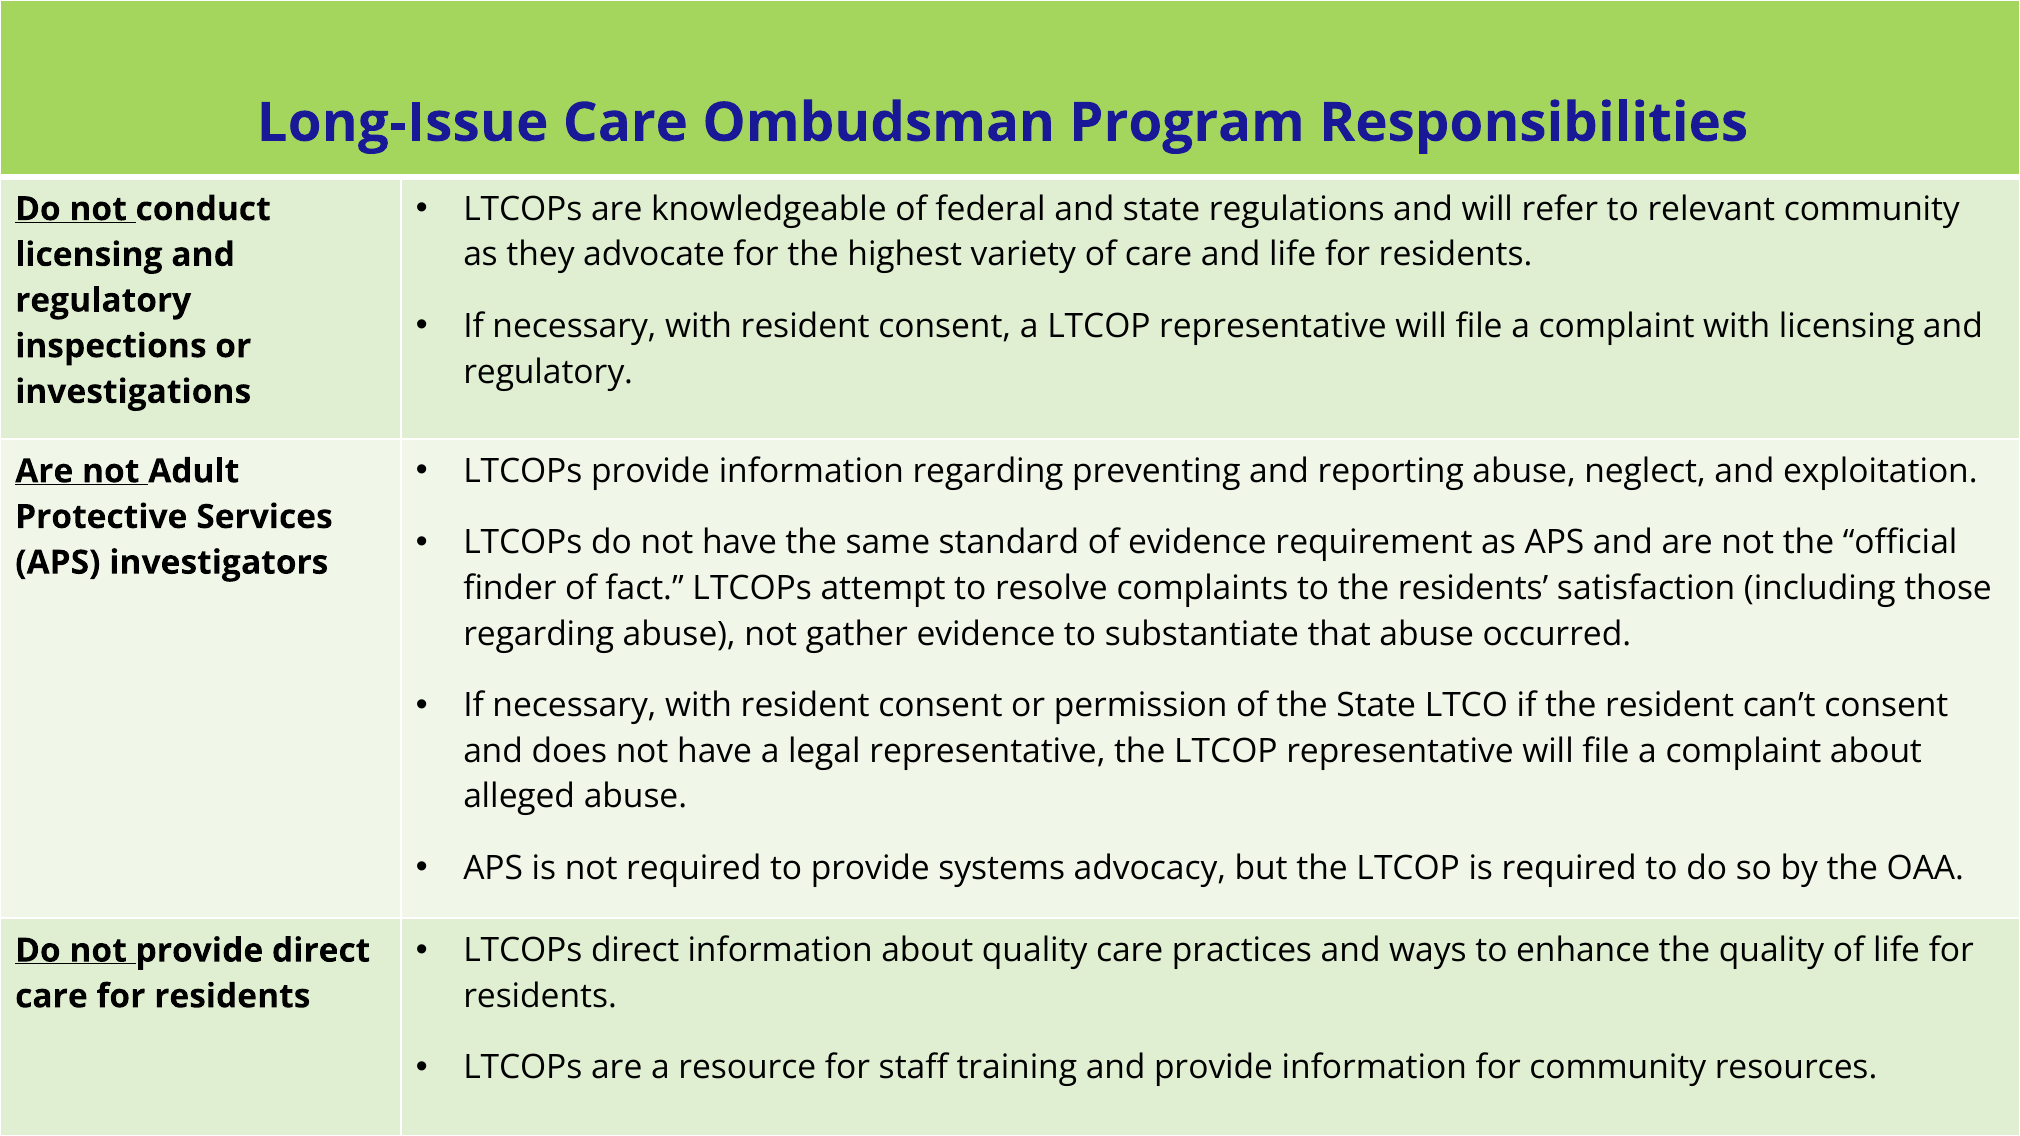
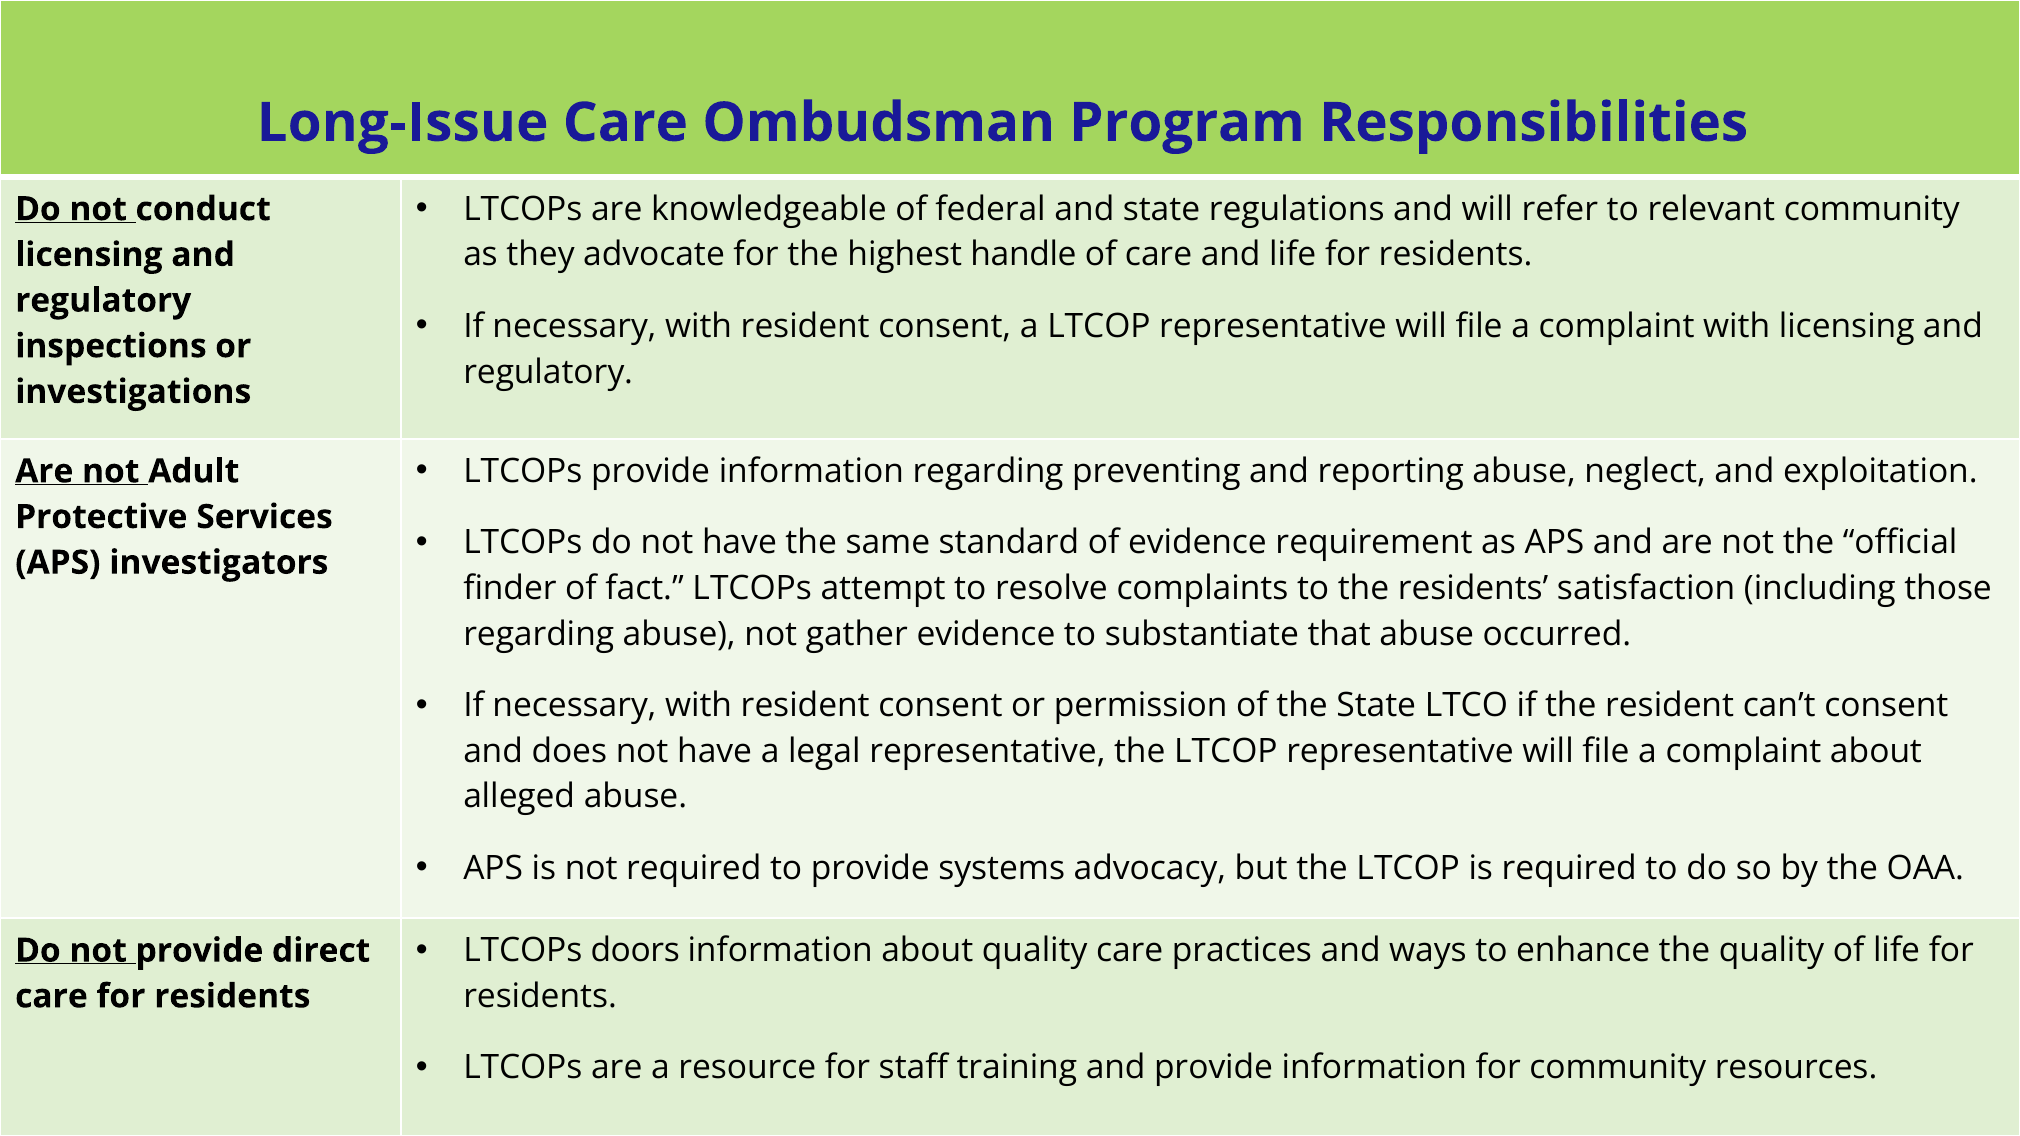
variety: variety -> handle
LTCOPs direct: direct -> doors
